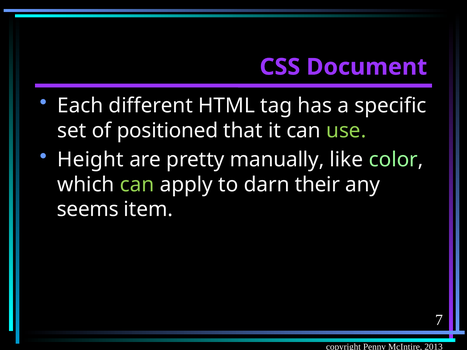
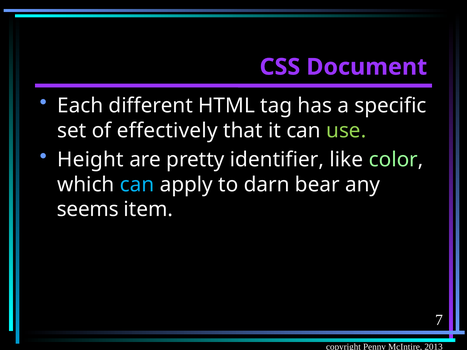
positioned: positioned -> effectively
manually: manually -> identifier
can at (137, 185) colour: light green -> light blue
their: their -> bear
